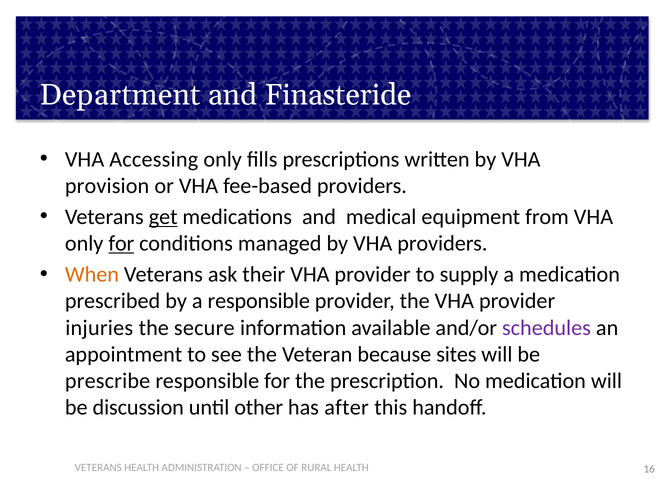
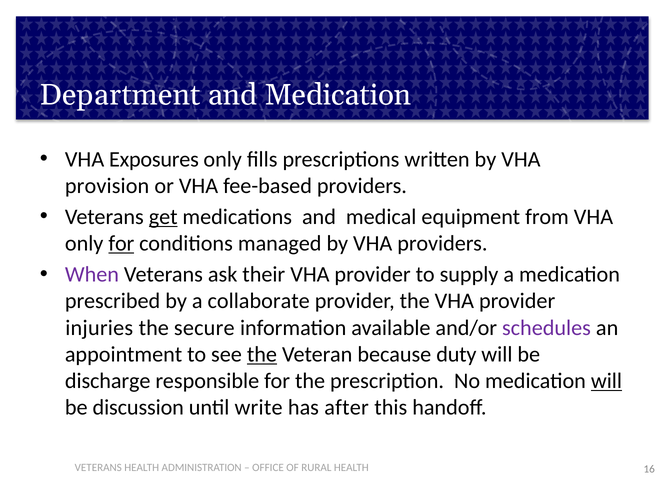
and Finasteride: Finasteride -> Medication
Accessing: Accessing -> Exposures
When colour: orange -> purple
a responsible: responsible -> collaborate
the at (262, 355) underline: none -> present
sites: sites -> duty
prescribe: prescribe -> discharge
will at (606, 381) underline: none -> present
other: other -> write
